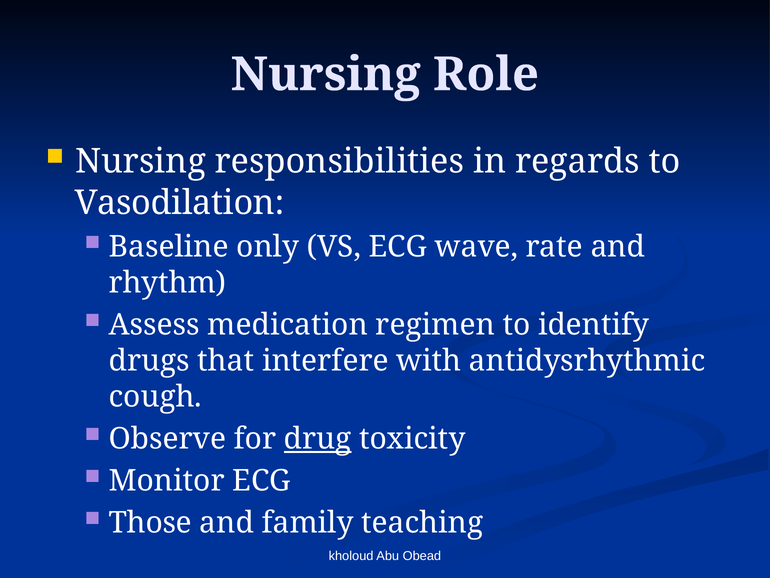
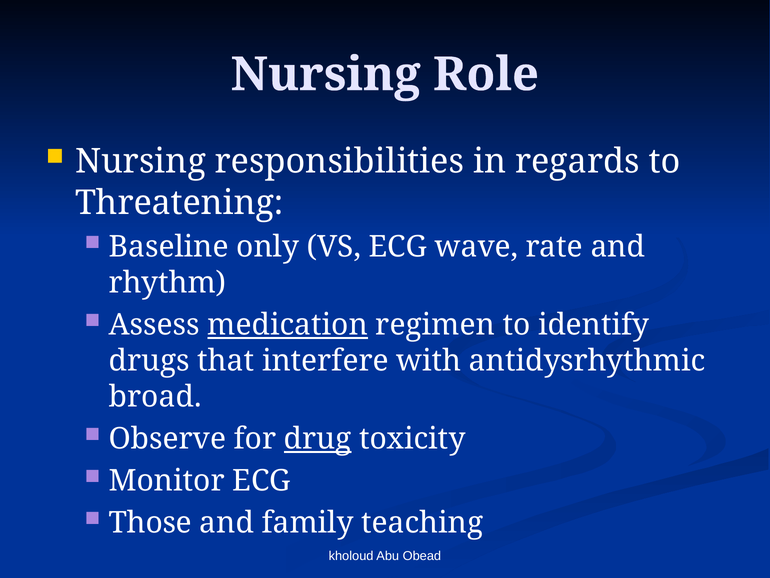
Vasodilation: Vasodilation -> Threatening
medication underline: none -> present
cough: cough -> broad
